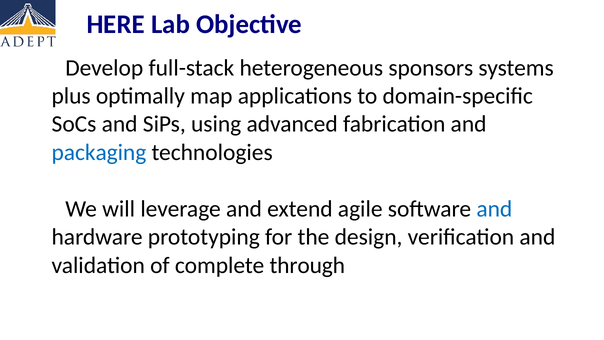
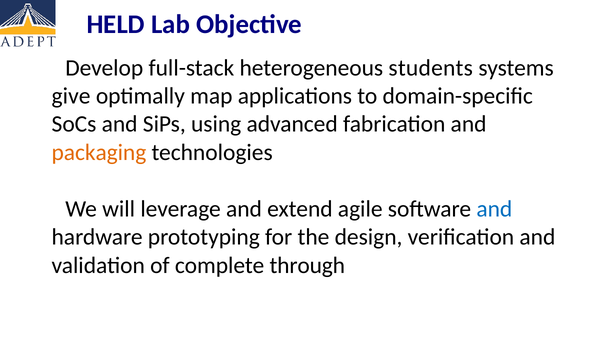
HERE: HERE -> HELD
sponsors: sponsors -> students
plus: plus -> give
packaging colour: blue -> orange
